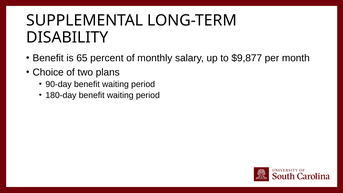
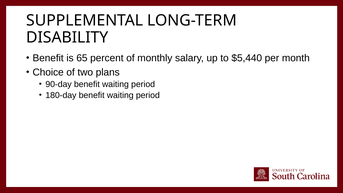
$9,877: $9,877 -> $5,440
